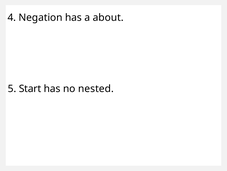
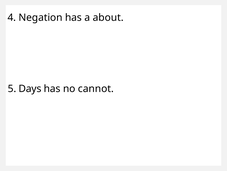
Start: Start -> Days
nested: nested -> cannot
